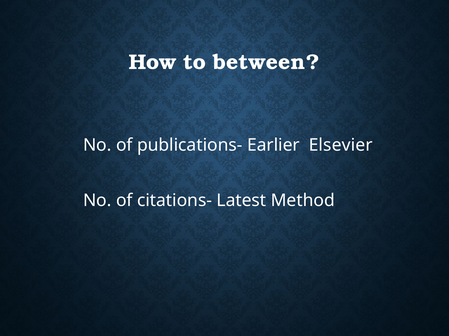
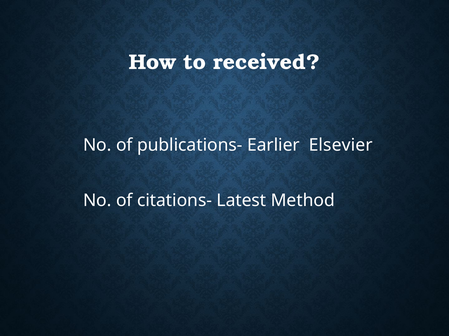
between: between -> received
